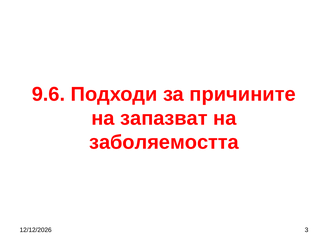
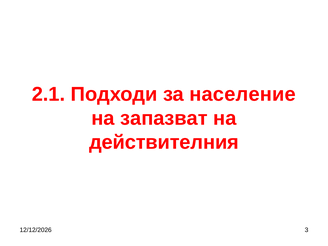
9.6: 9.6 -> 2.1
причините: причините -> население
заболяемостта: заболяемостта -> действителния
